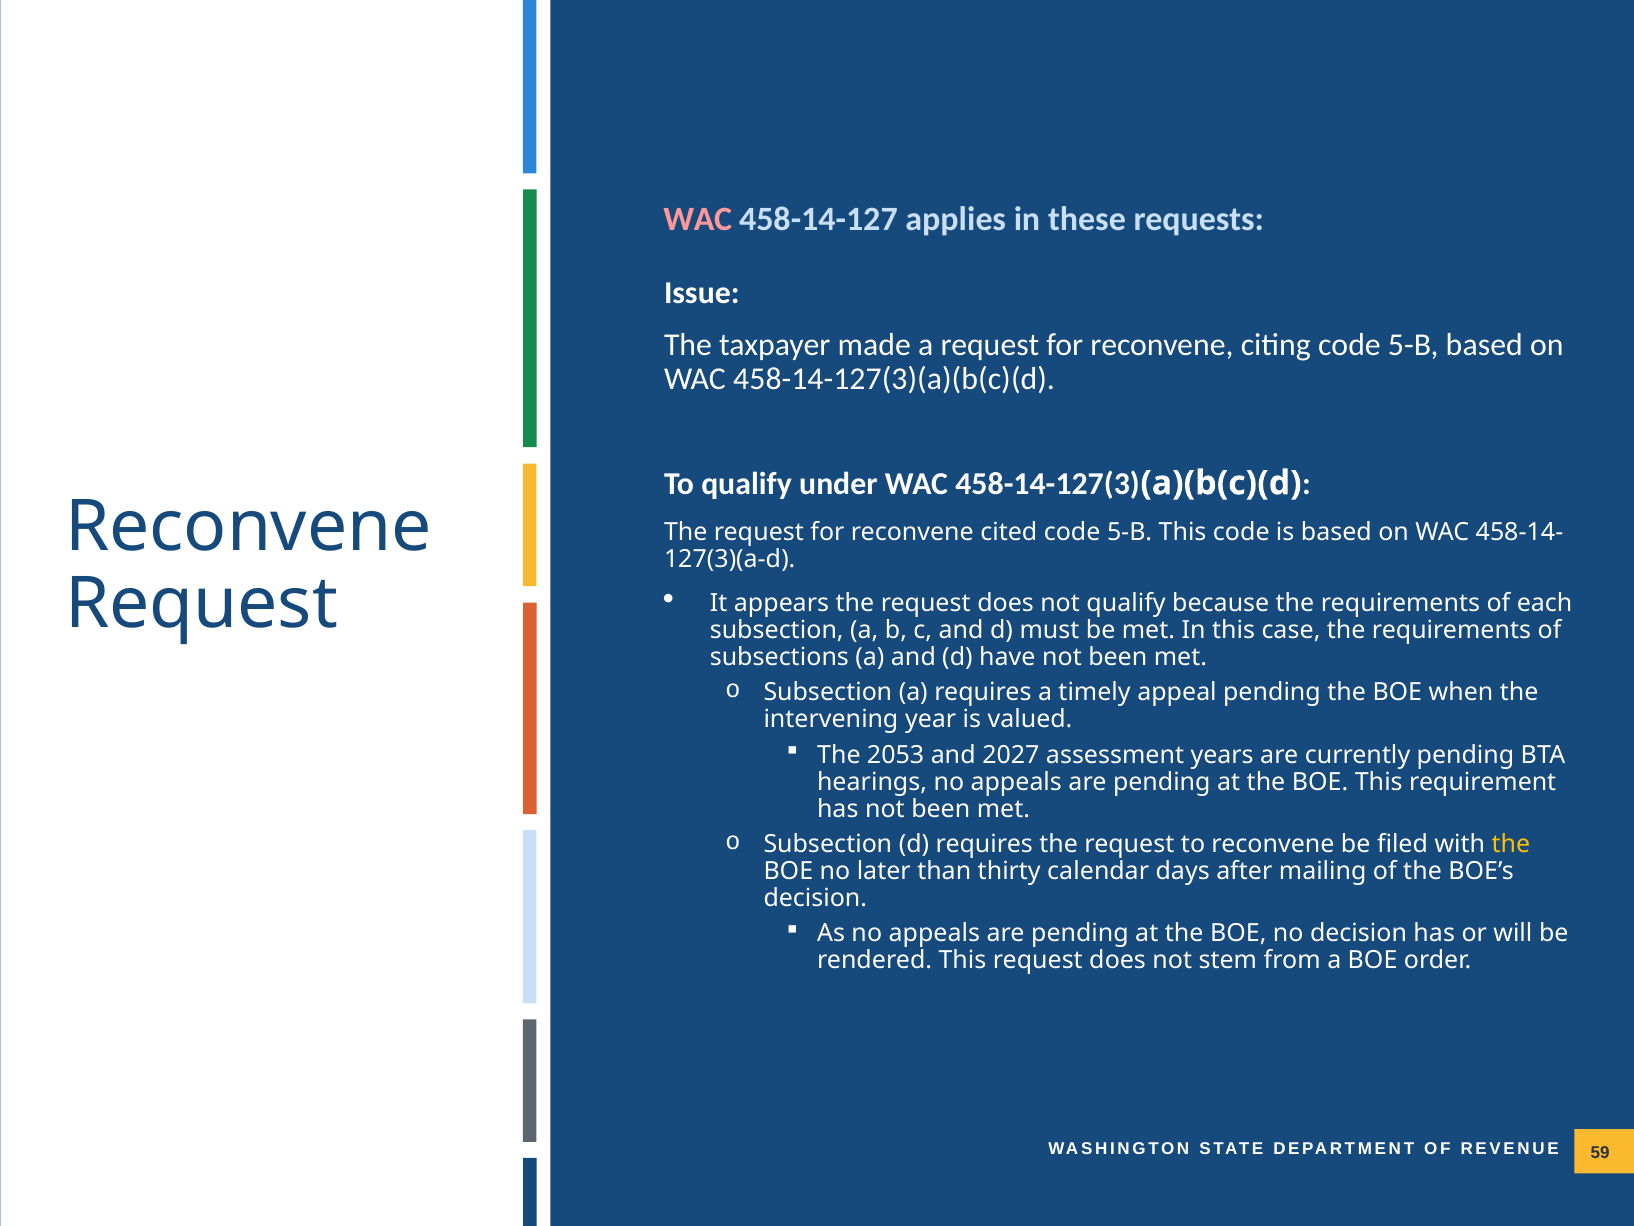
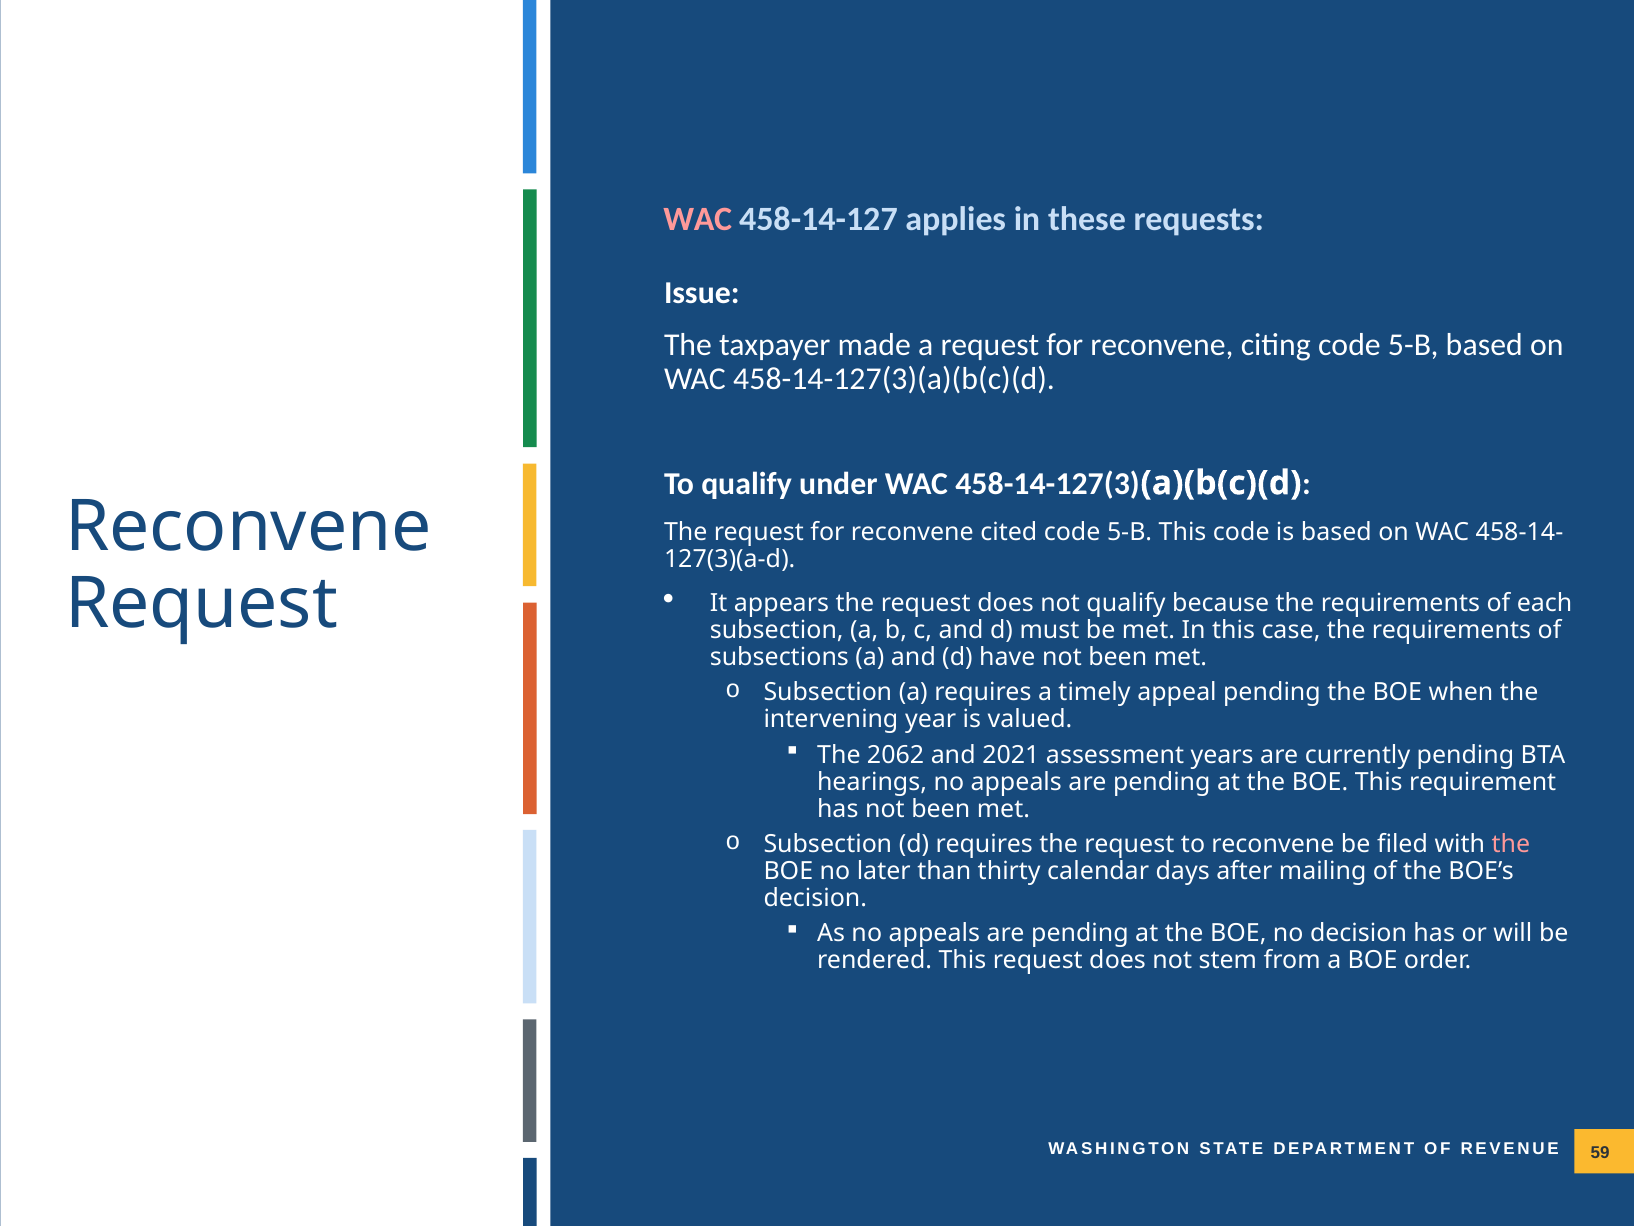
2053: 2053 -> 2062
2027: 2027 -> 2021
the at (1511, 844) colour: yellow -> pink
